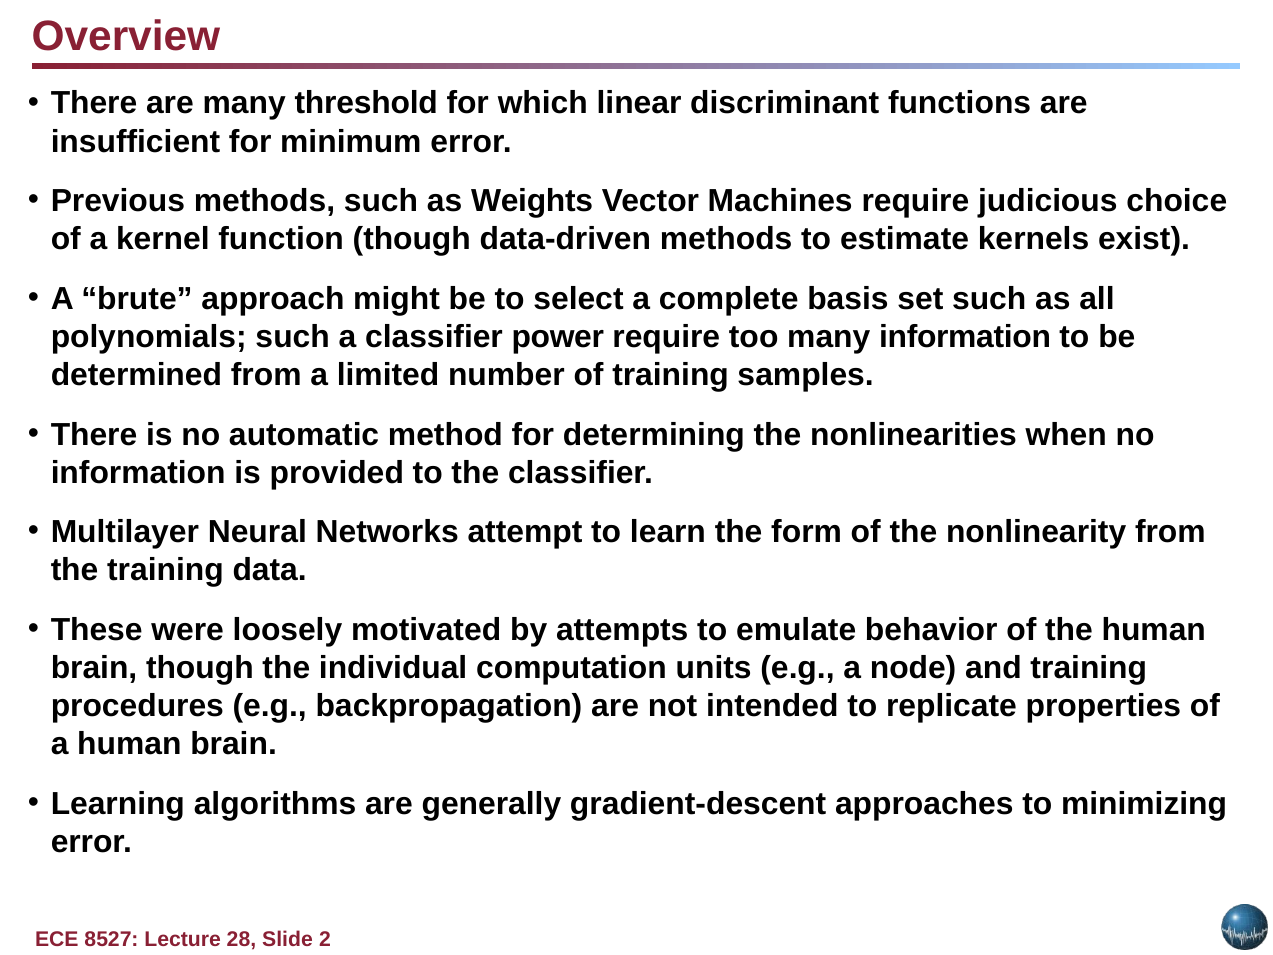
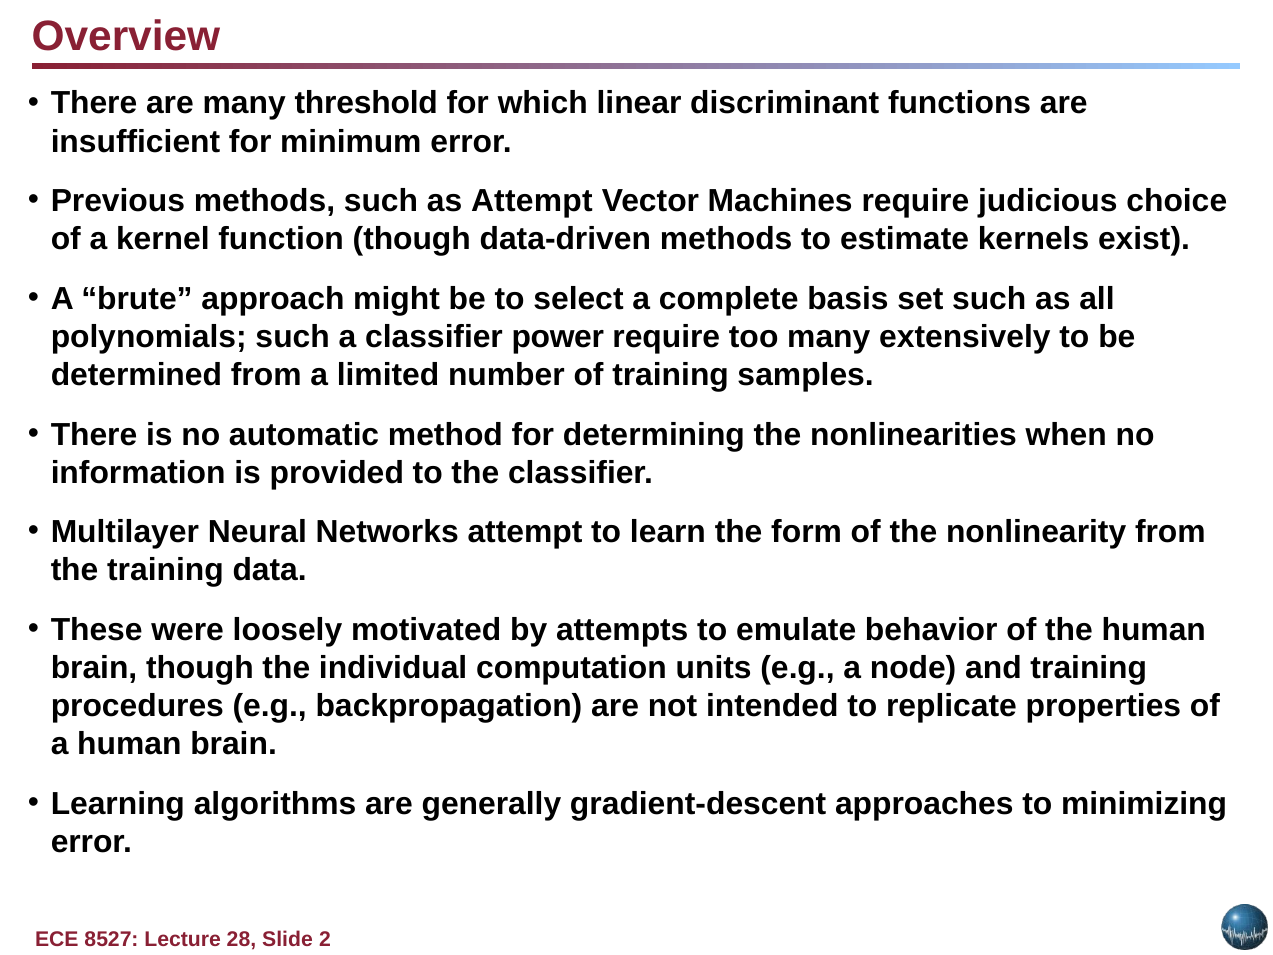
as Weights: Weights -> Attempt
many information: information -> extensively
